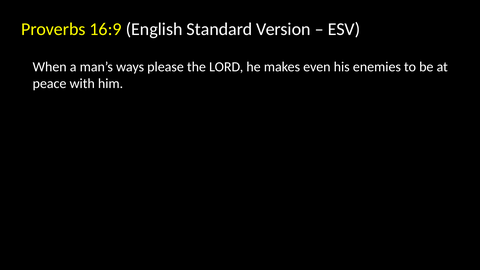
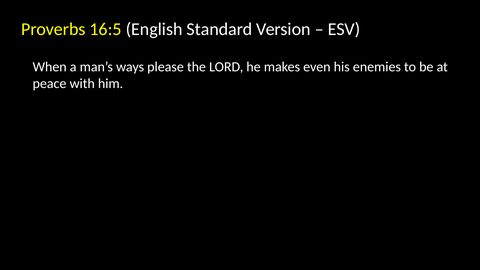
16:9: 16:9 -> 16:5
